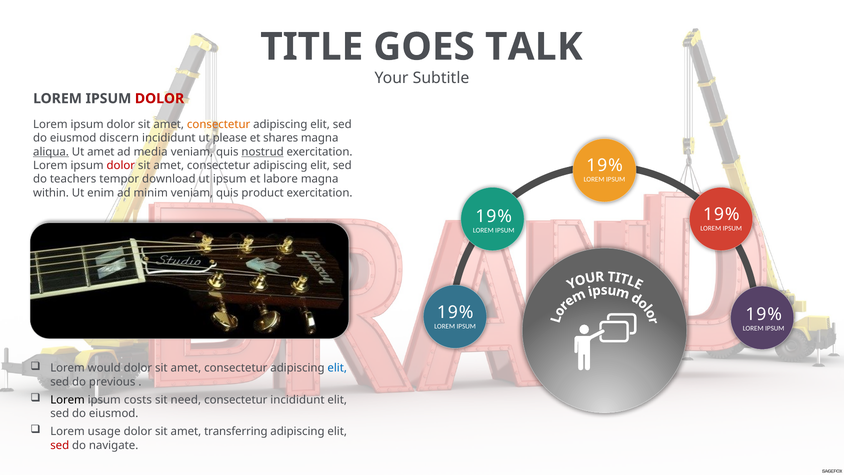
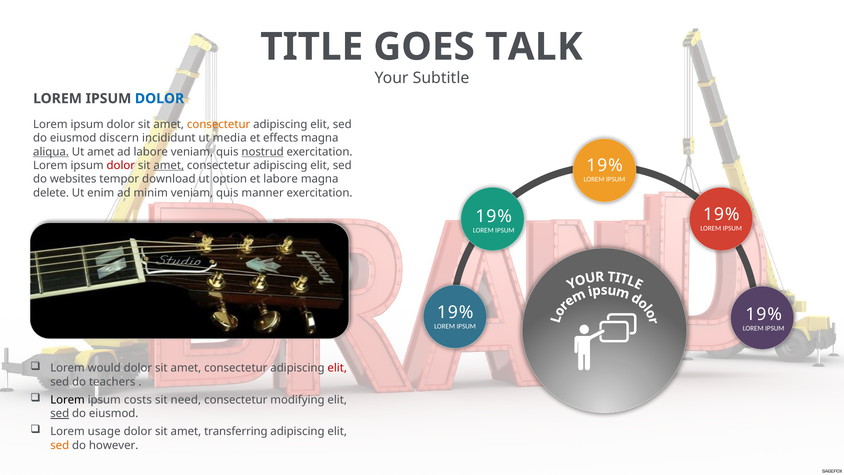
DOLOR at (160, 99) colour: red -> blue
please: please -> media
shares: shares -> effects
ad media: media -> labore
amet at (169, 165) underline: none -> present
teachers: teachers -> websites
ut ipsum: ipsum -> option
within: within -> delete
product: product -> manner
elit at (337, 368) colour: blue -> red
previous: previous -> teachers
consectetur incididunt: incididunt -> modifying
sed at (60, 413) underline: none -> present
sed at (60, 445) colour: red -> orange
navigate: navigate -> however
